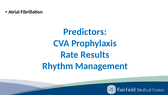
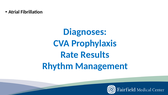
Predictors: Predictors -> Diagnoses
